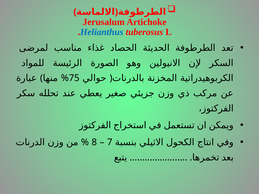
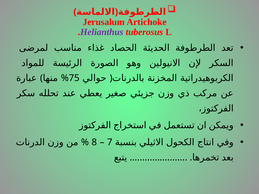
Helianthus colour: blue -> purple
